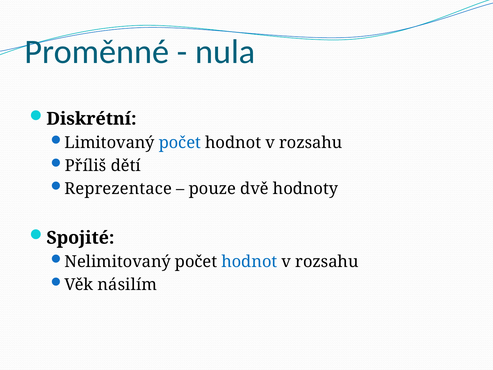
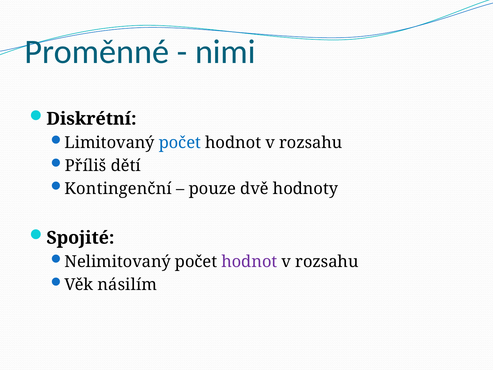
nula: nula -> nimi
Reprezentace: Reprezentace -> Kontingenční
hodnot at (249, 261) colour: blue -> purple
